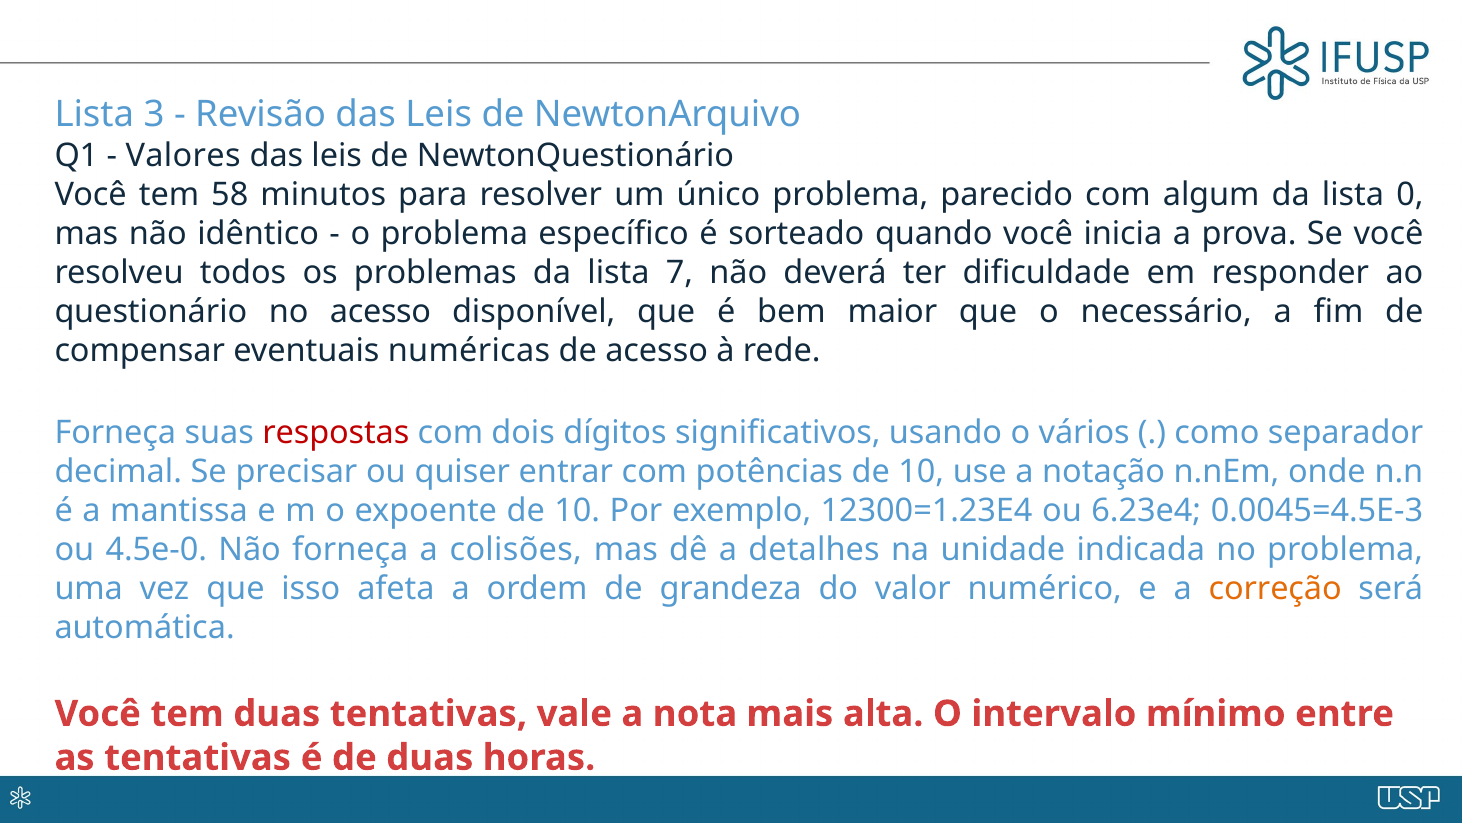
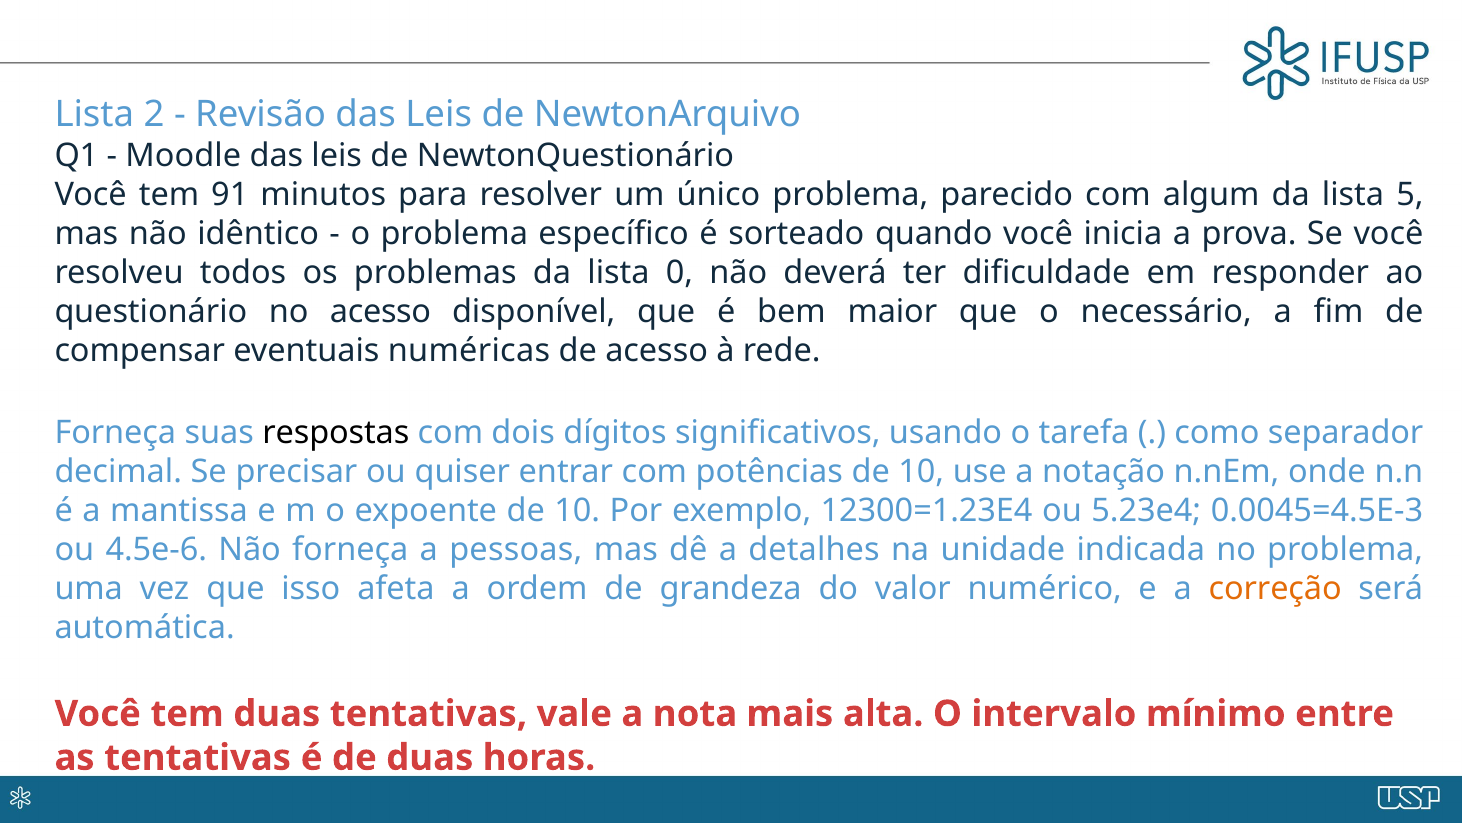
3: 3 -> 2
Valores: Valores -> Moodle
58: 58 -> 91
0: 0 -> 5
7: 7 -> 0
respostas colour: red -> black
vários: vários -> tarefa
6.23e4: 6.23e4 -> 5.23e4
4.5e-0: 4.5e-0 -> 4.5e-6
colisões: colisões -> pessoas
